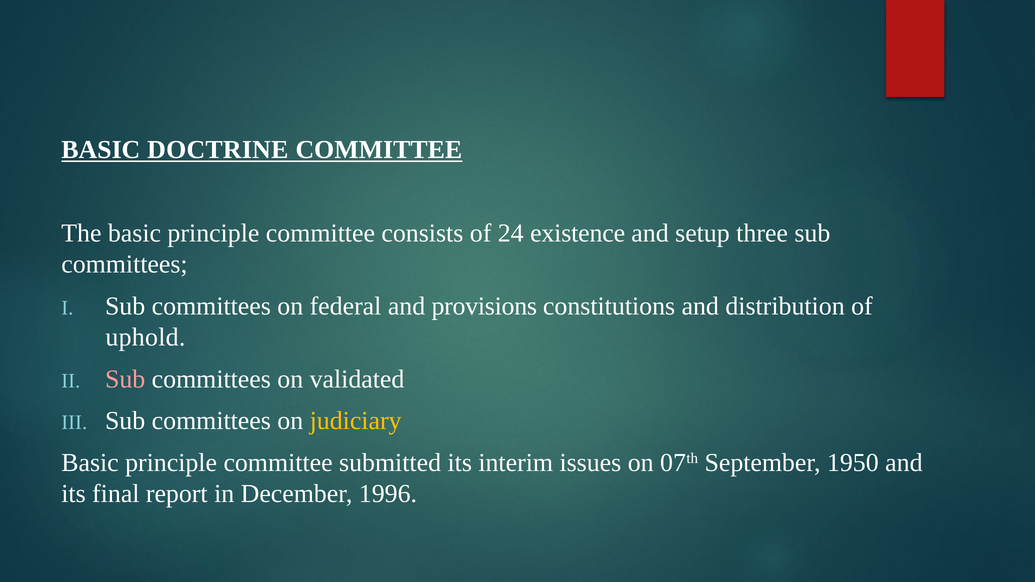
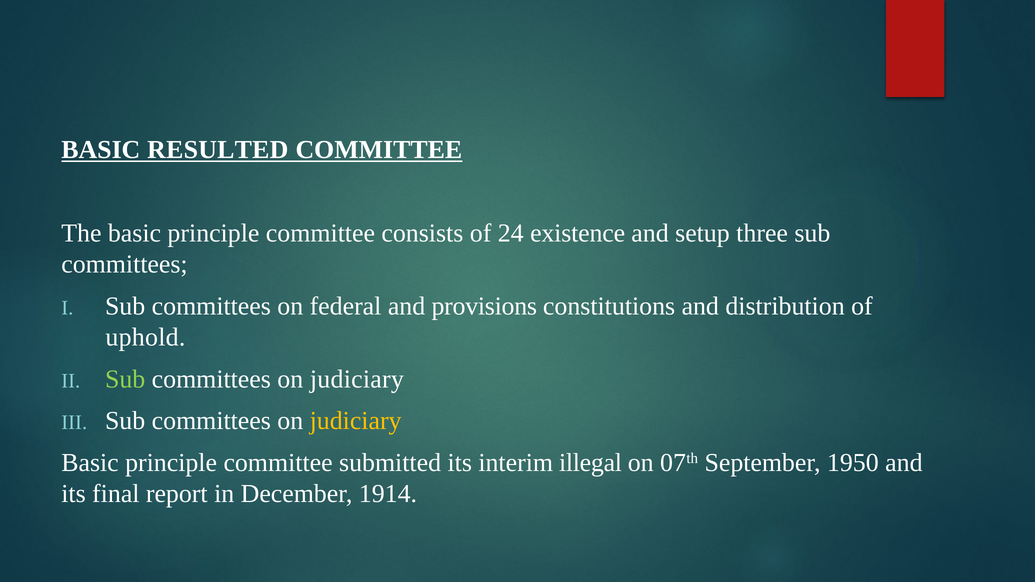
DOCTRINE: DOCTRINE -> RESULTED
Sub at (125, 379) colour: pink -> light green
validated at (357, 379): validated -> judiciary
issues: issues -> illegal
1996: 1996 -> 1914
